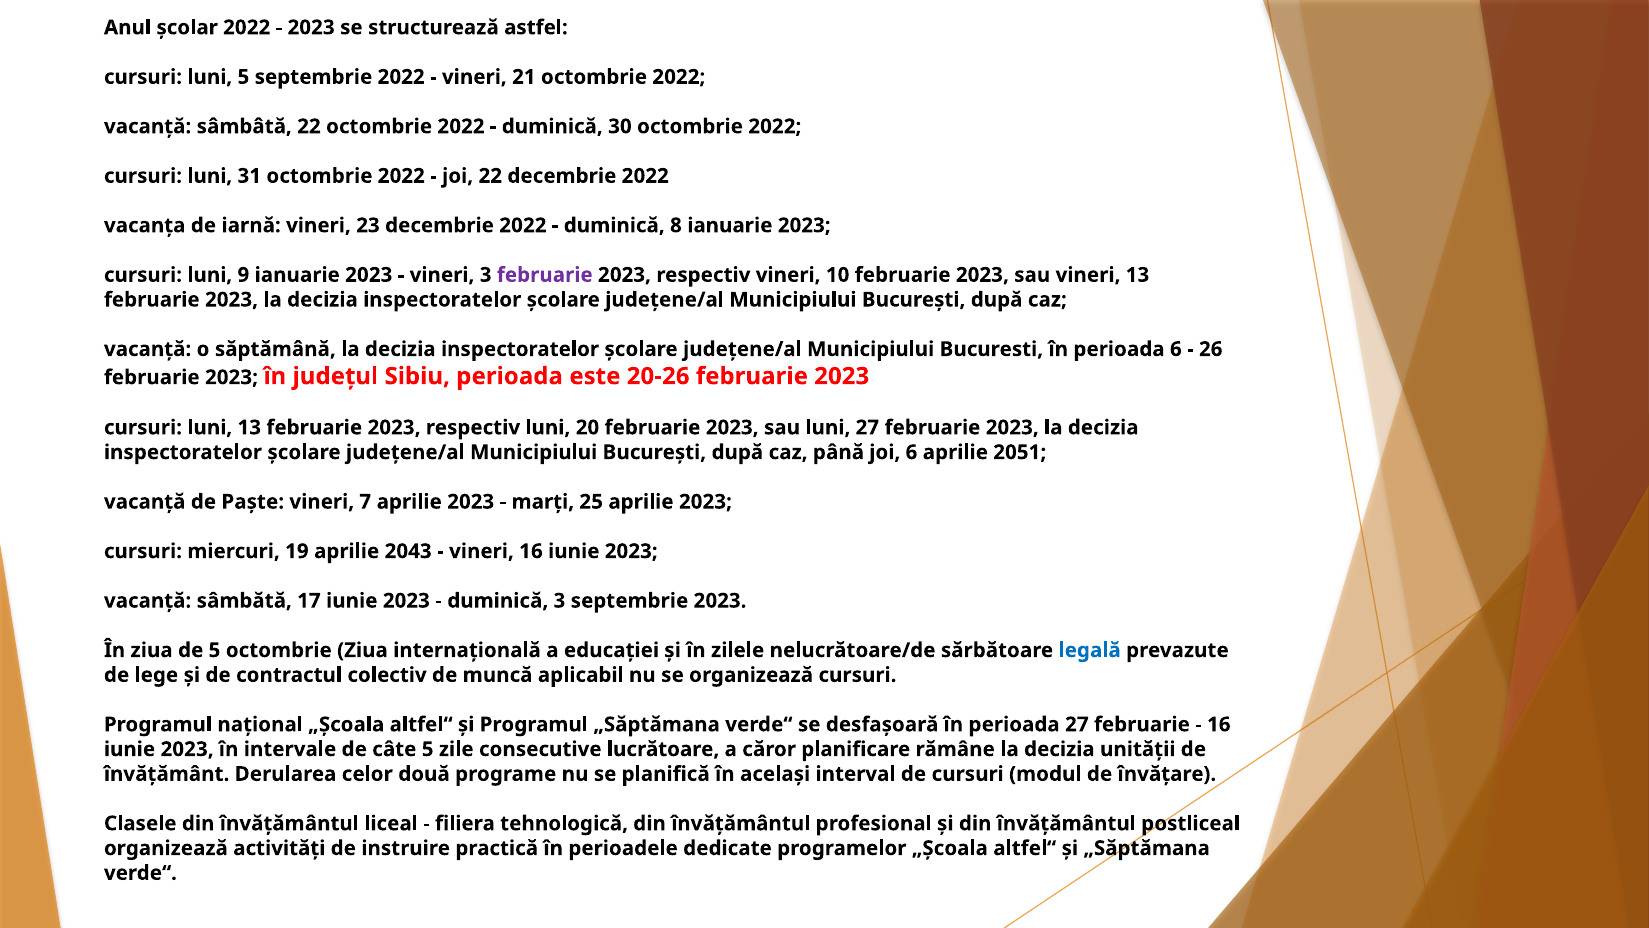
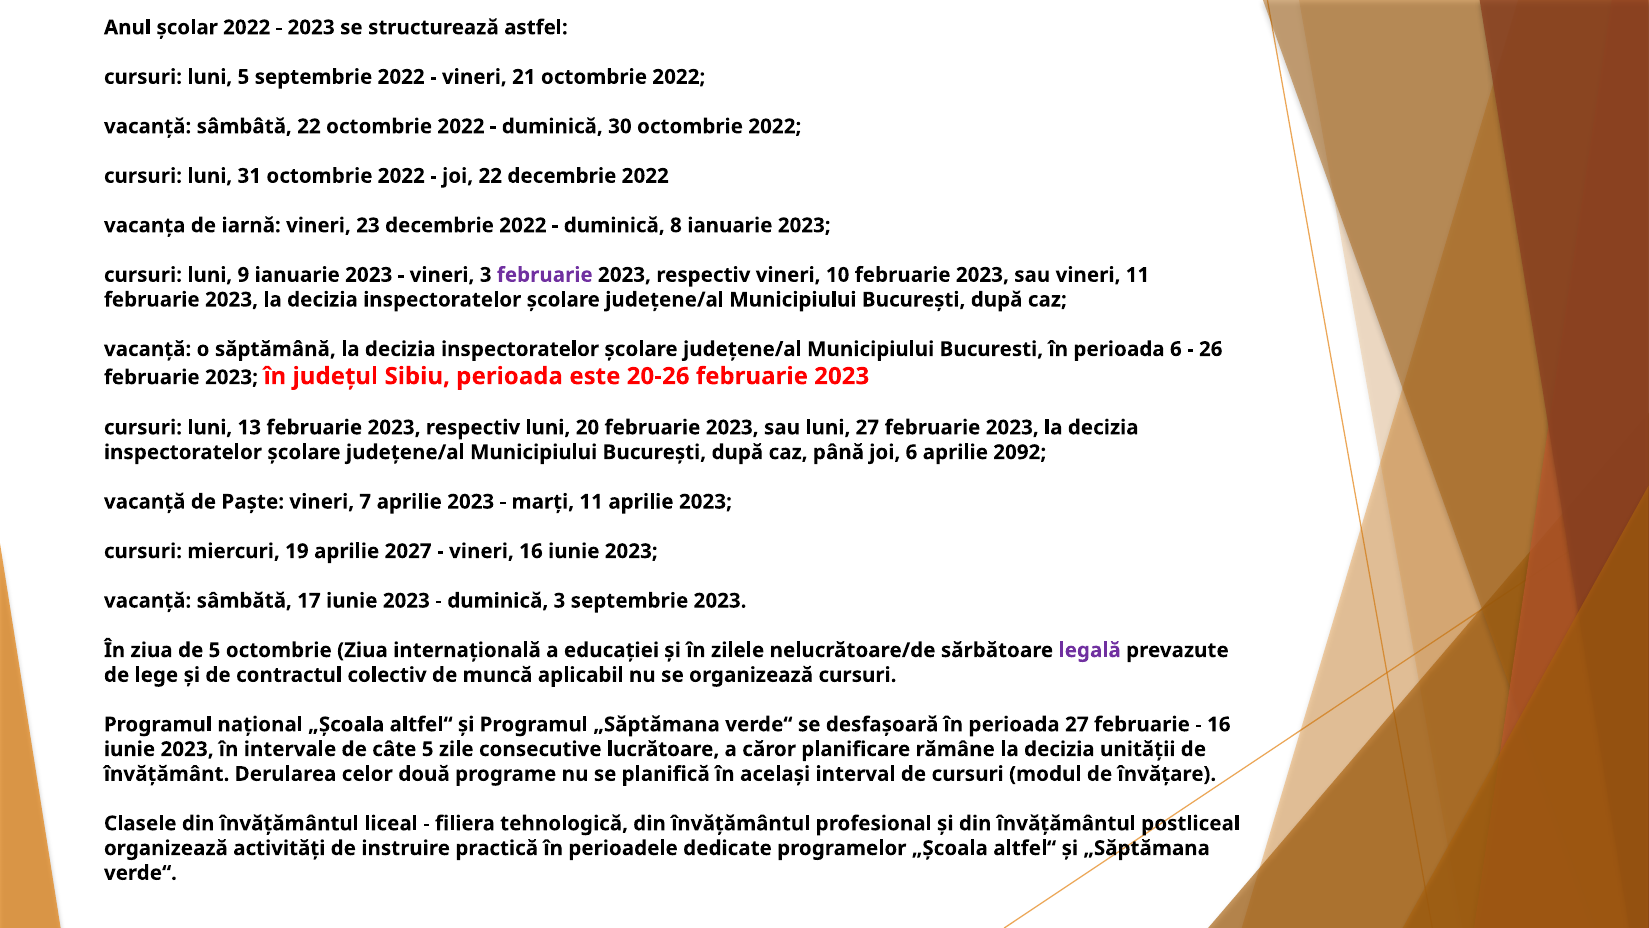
vineri 13: 13 -> 11
2051: 2051 -> 2092
marți 25: 25 -> 11
2043: 2043 -> 2027
legală colour: blue -> purple
